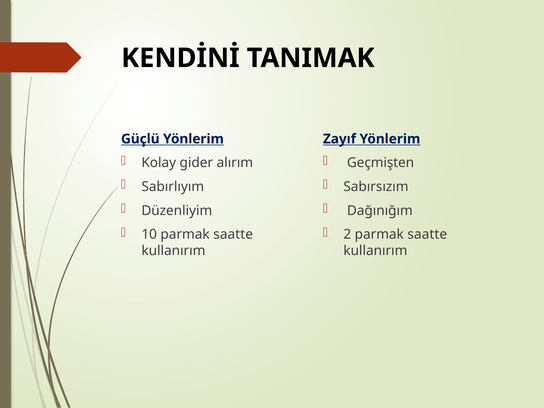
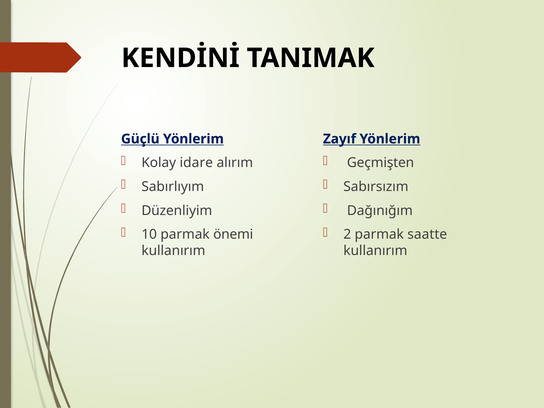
gider: gider -> idare
10 parmak saatte: saatte -> önemi
